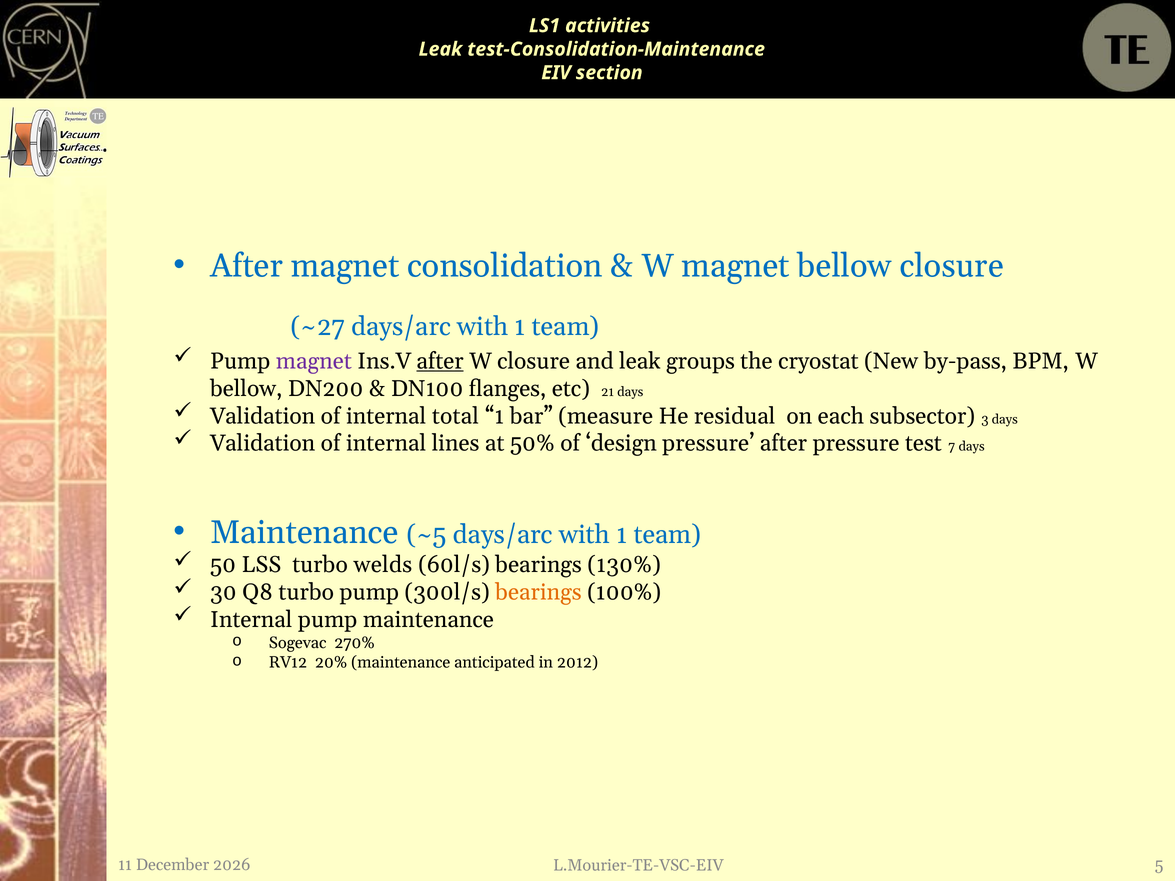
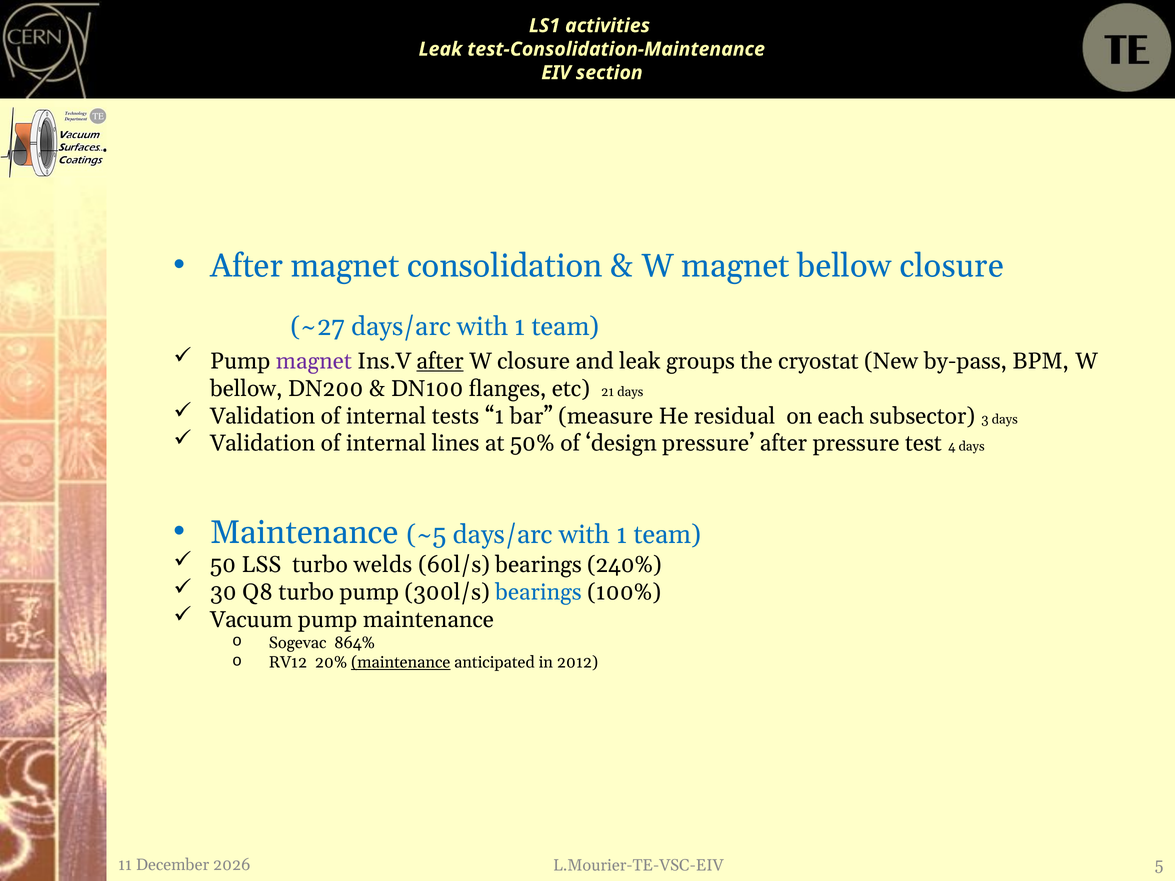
total: total -> tests
7: 7 -> 4
130%: 130% -> 240%
bearings at (538, 592) colour: orange -> blue
Internal at (251, 620): Internal -> Vacuum
270%: 270% -> 864%
maintenance at (401, 663) underline: none -> present
